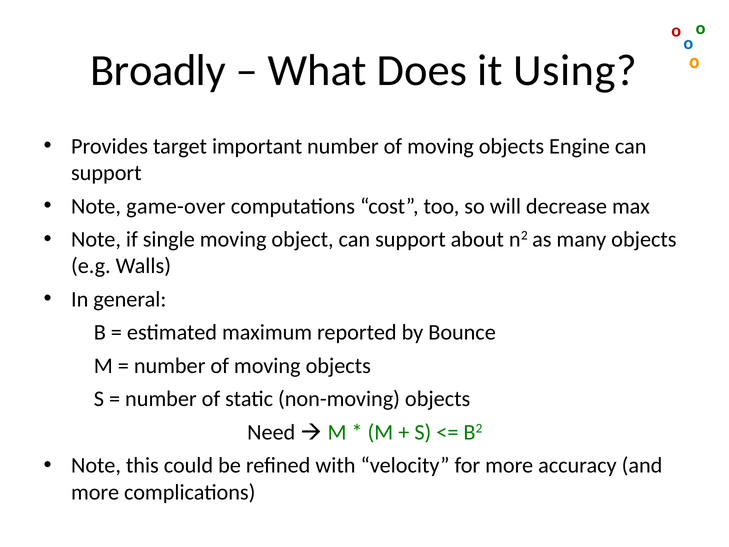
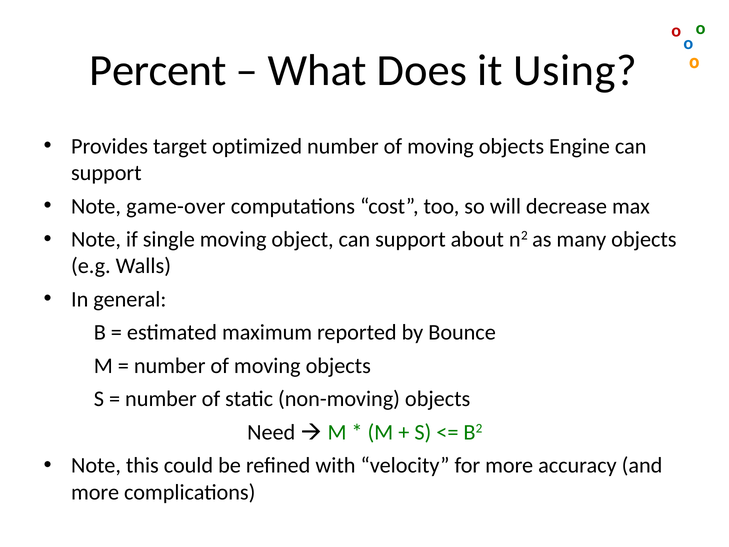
Broadly: Broadly -> Percent
important: important -> optimized
